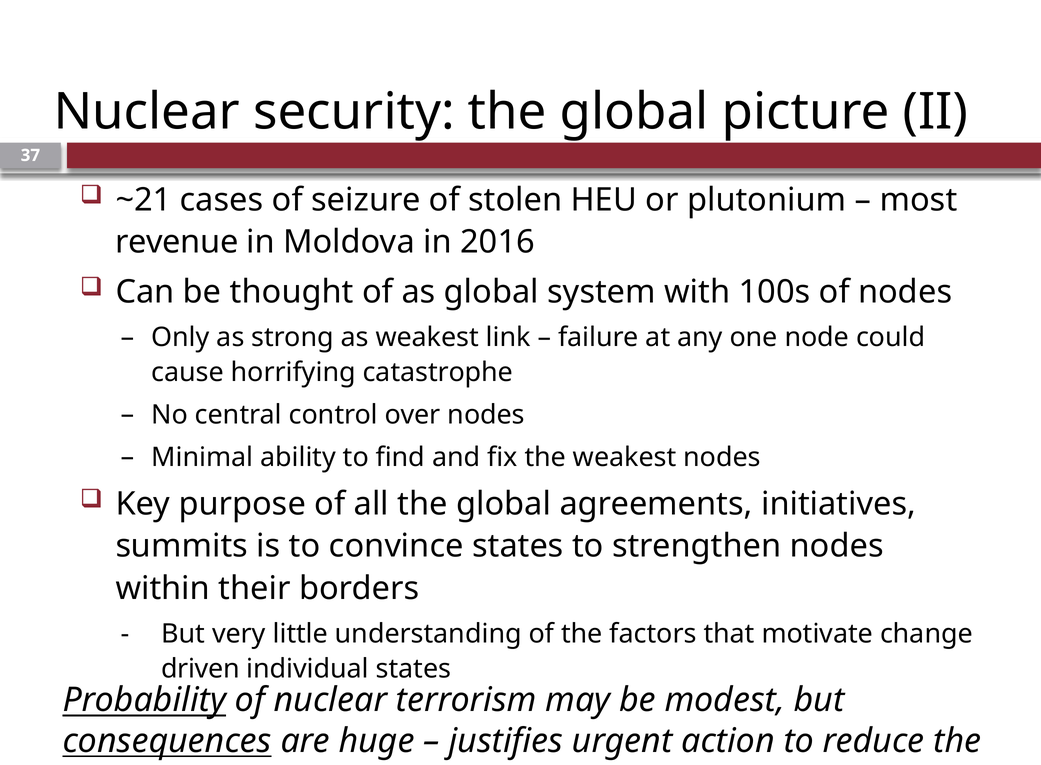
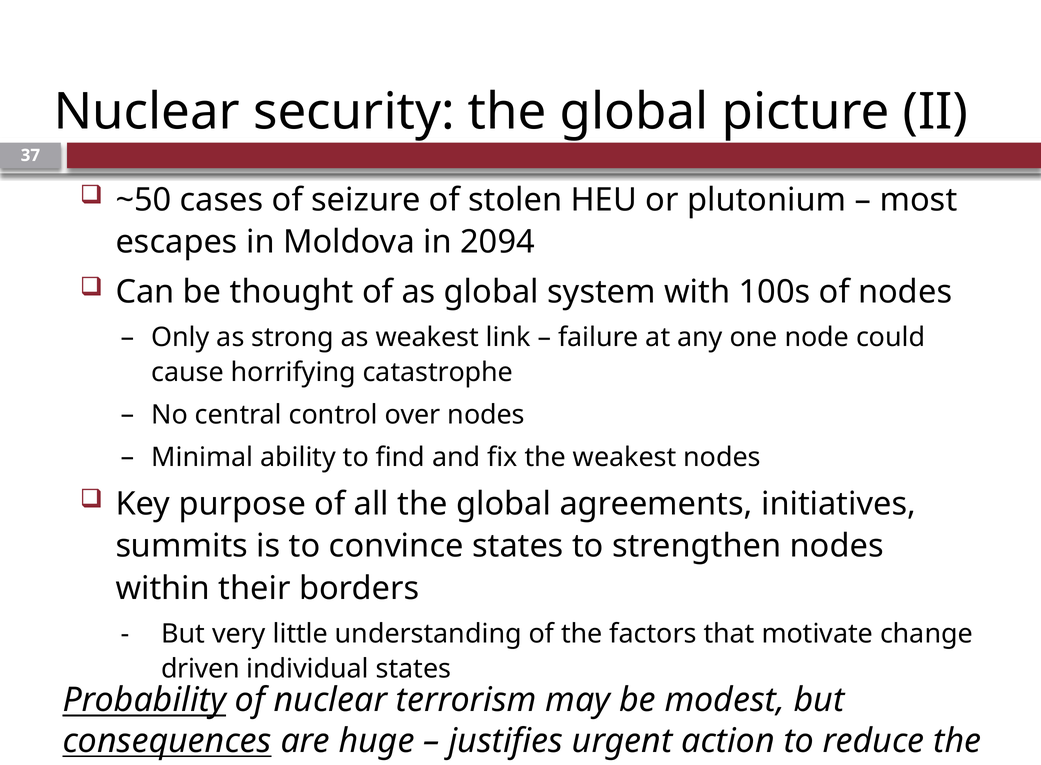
~21: ~21 -> ~50
revenue: revenue -> escapes
2016: 2016 -> 2094
